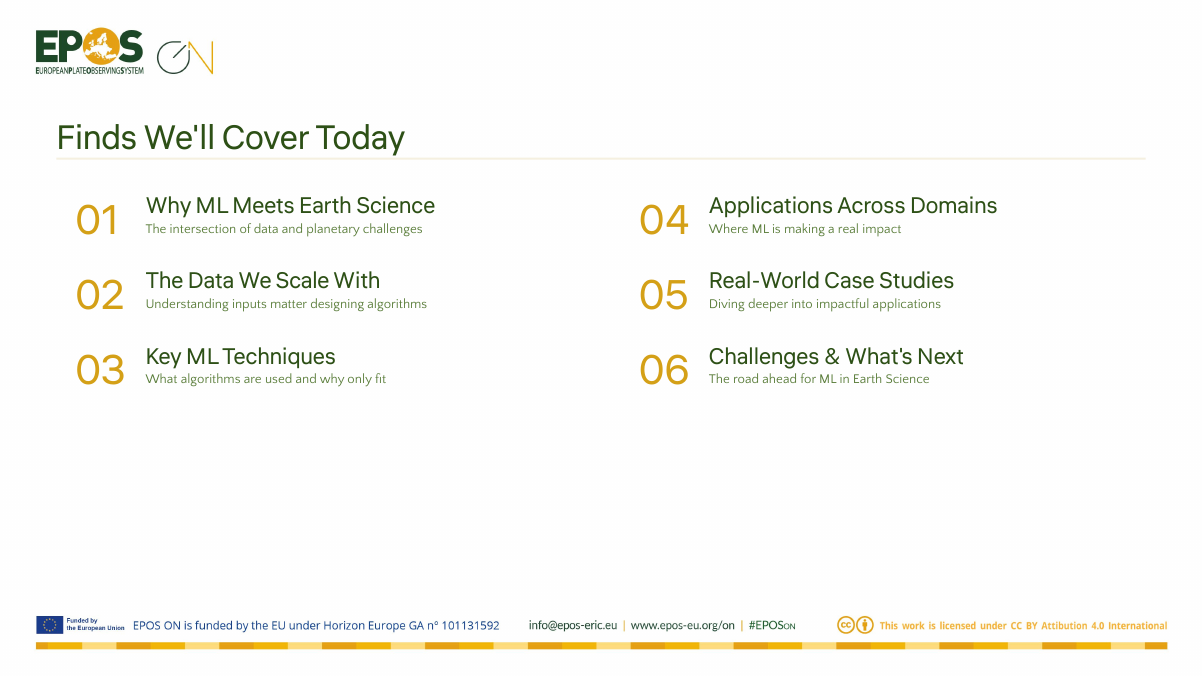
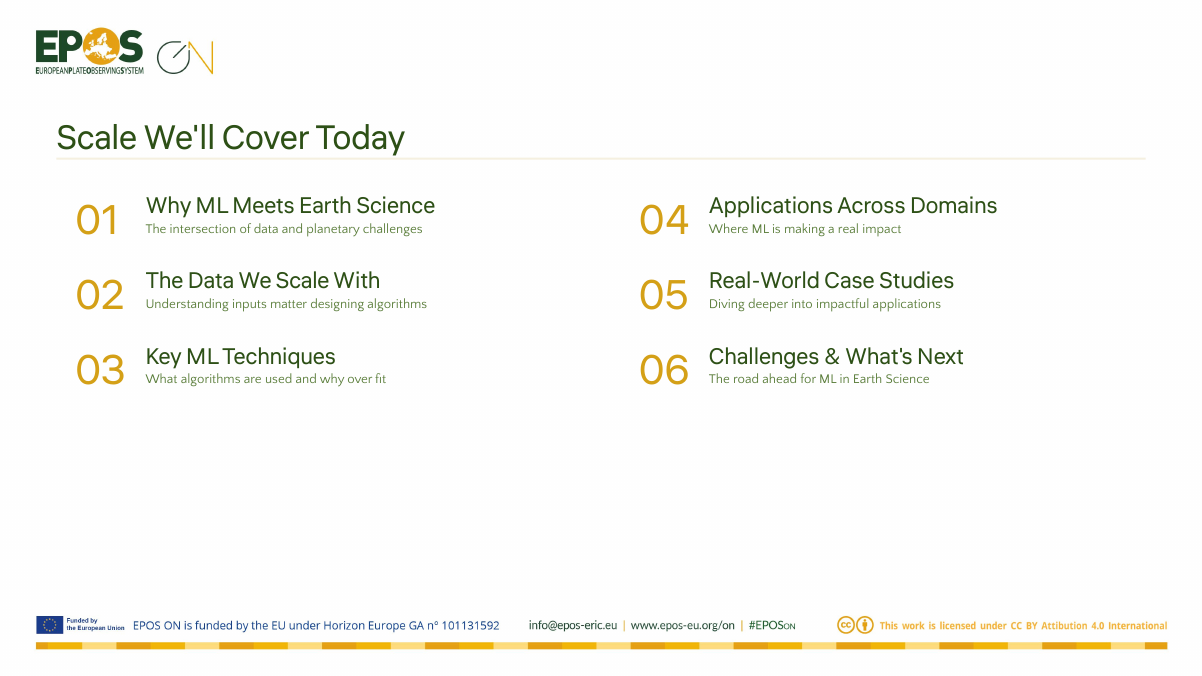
Finds at (97, 139): Finds -> Scale
only: only -> over
